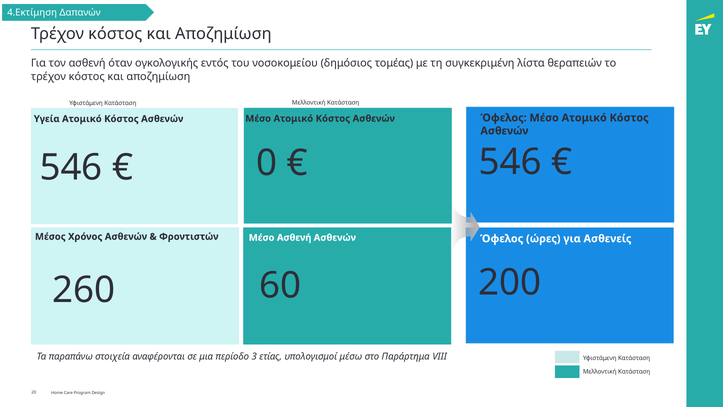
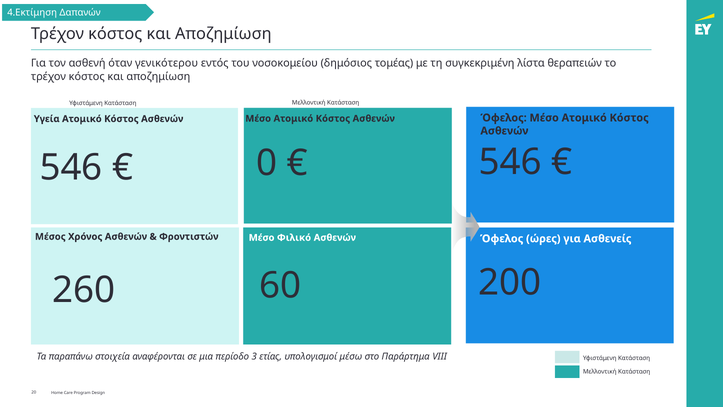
ογκολογικής: ογκολογικής -> γενικότερου
Μέσο Ασθενή: Ασθενή -> Φιλικό
